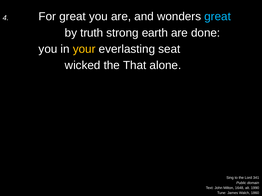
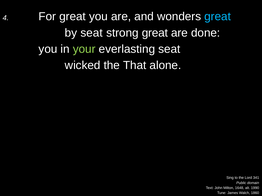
by truth: truth -> seat
strong earth: earth -> great
your colour: yellow -> light green
